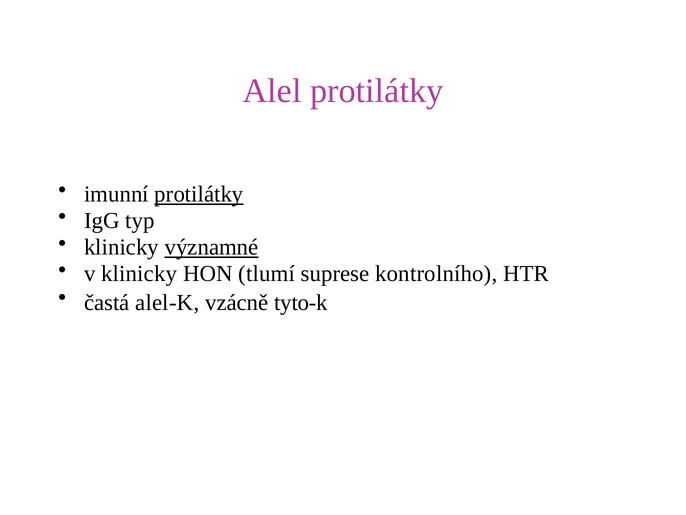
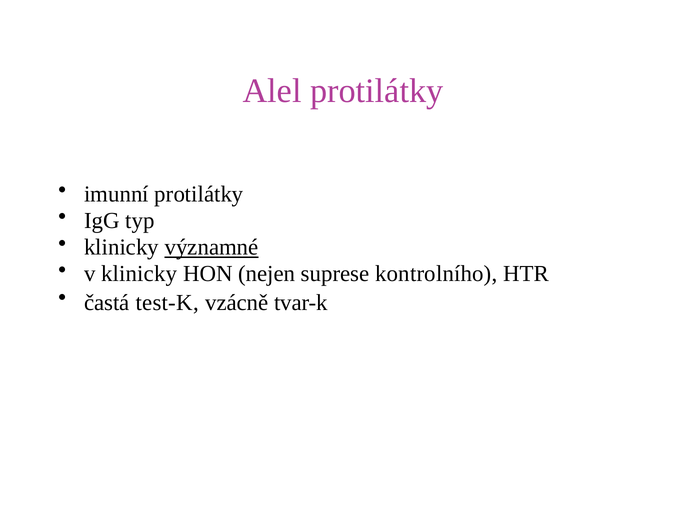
protilátky at (199, 194) underline: present -> none
tlumí: tlumí -> nejen
alel-K: alel-K -> test-K
tyto-k: tyto-k -> tvar-k
